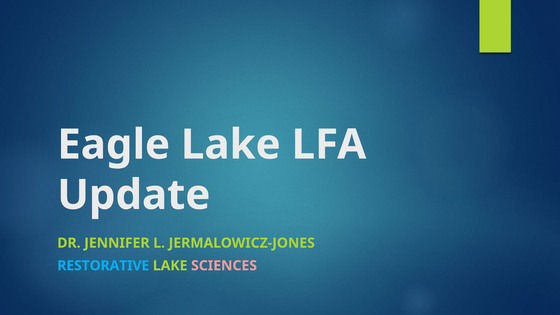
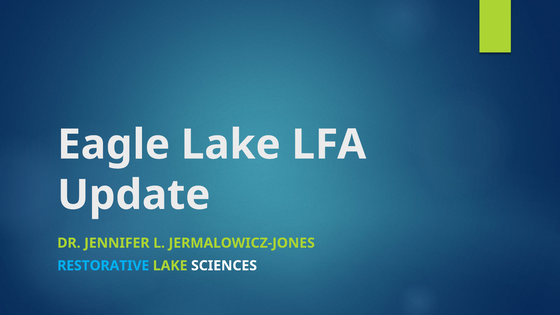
SCIENCES colour: pink -> white
